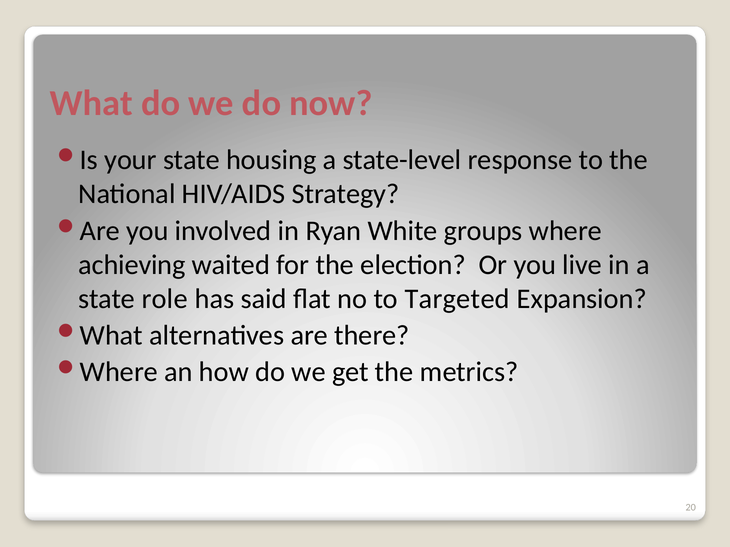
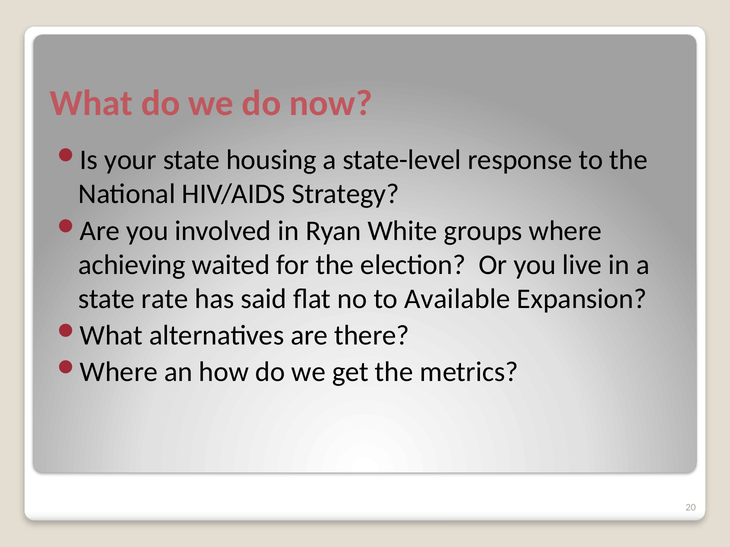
role: role -> rate
Targeted: Targeted -> Available
